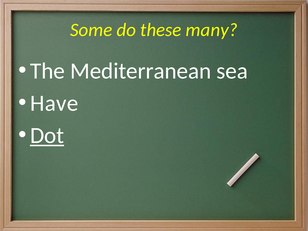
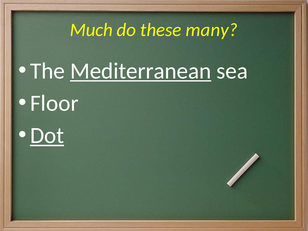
Some: Some -> Much
Mediterranean underline: none -> present
Have: Have -> Floor
